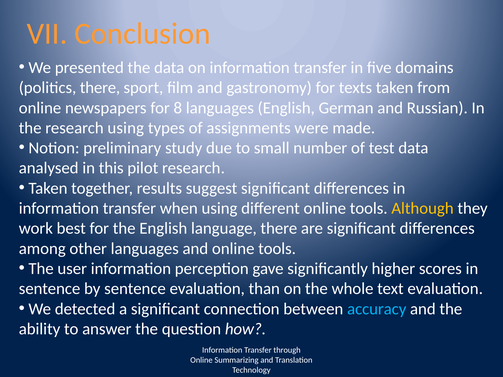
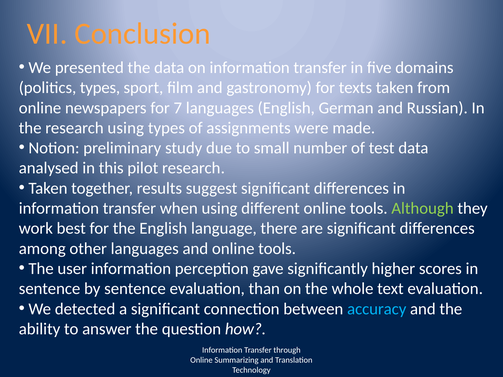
politics there: there -> types
8: 8 -> 7
Although colour: yellow -> light green
